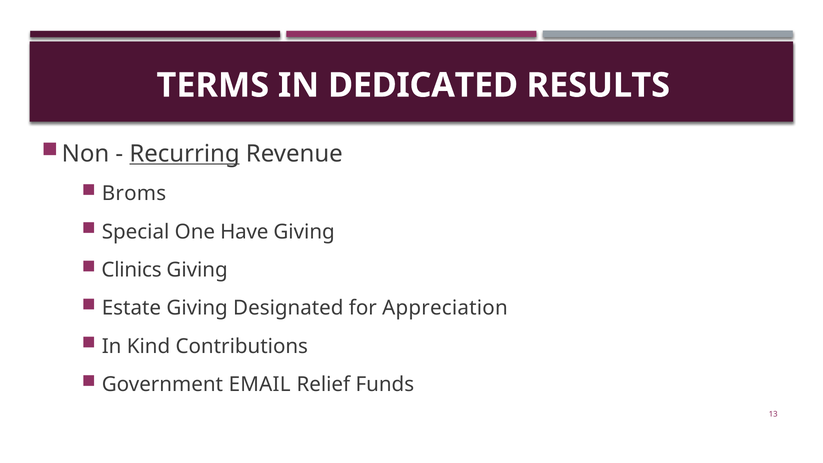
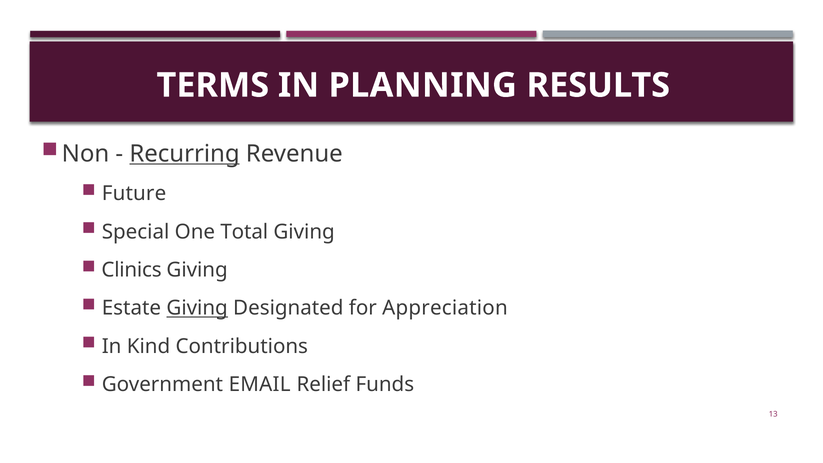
DEDICATED: DEDICATED -> PLANNING
Broms: Broms -> Future
Have: Have -> Total
Giving at (197, 308) underline: none -> present
